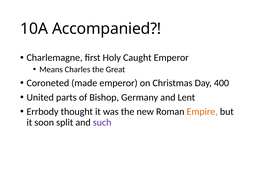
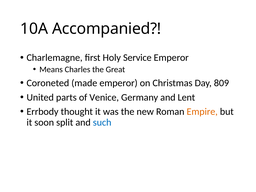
Caught: Caught -> Service
400: 400 -> 809
Bishop: Bishop -> Venice
such colour: purple -> blue
